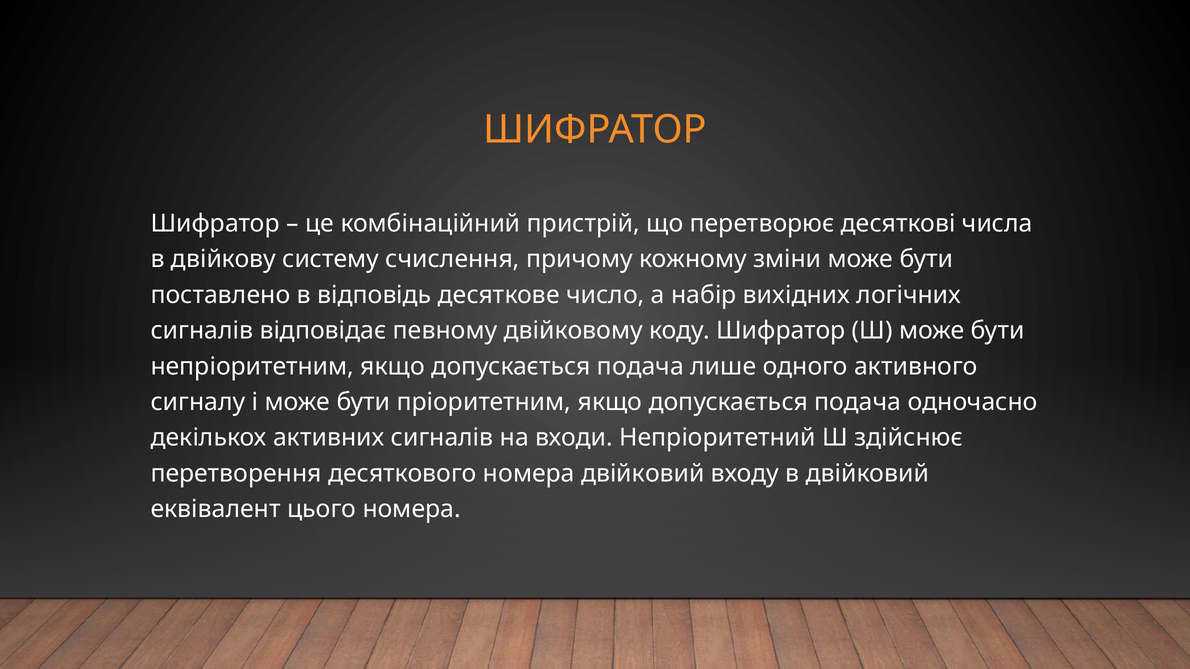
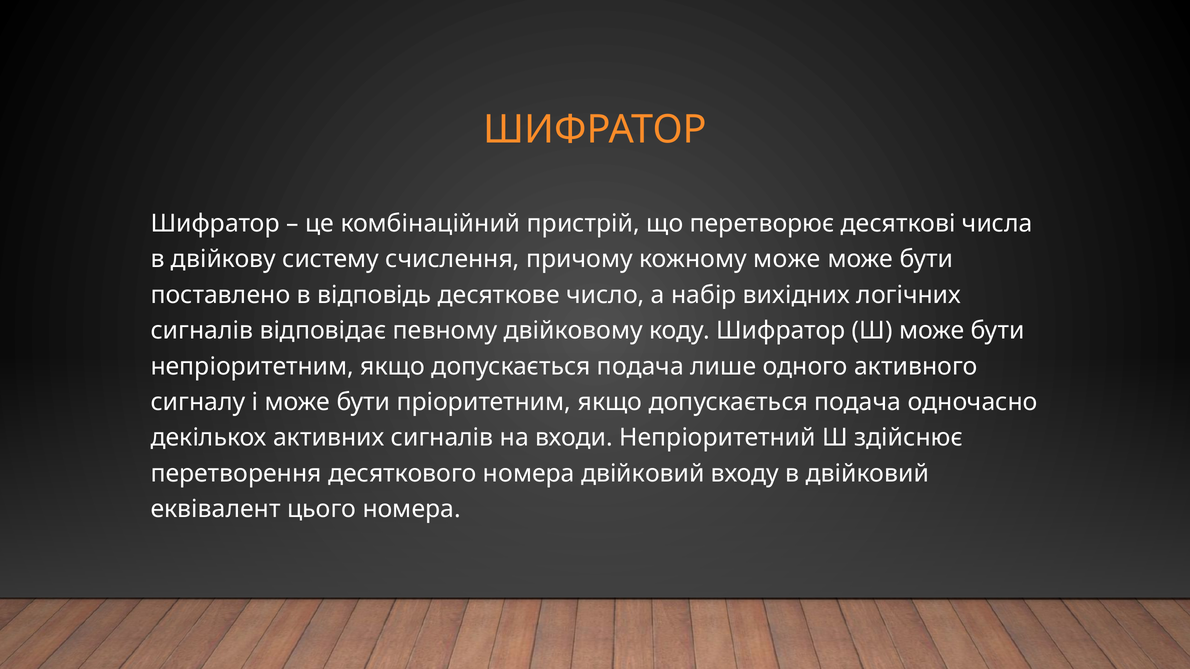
кожному зміни: зміни -> може
